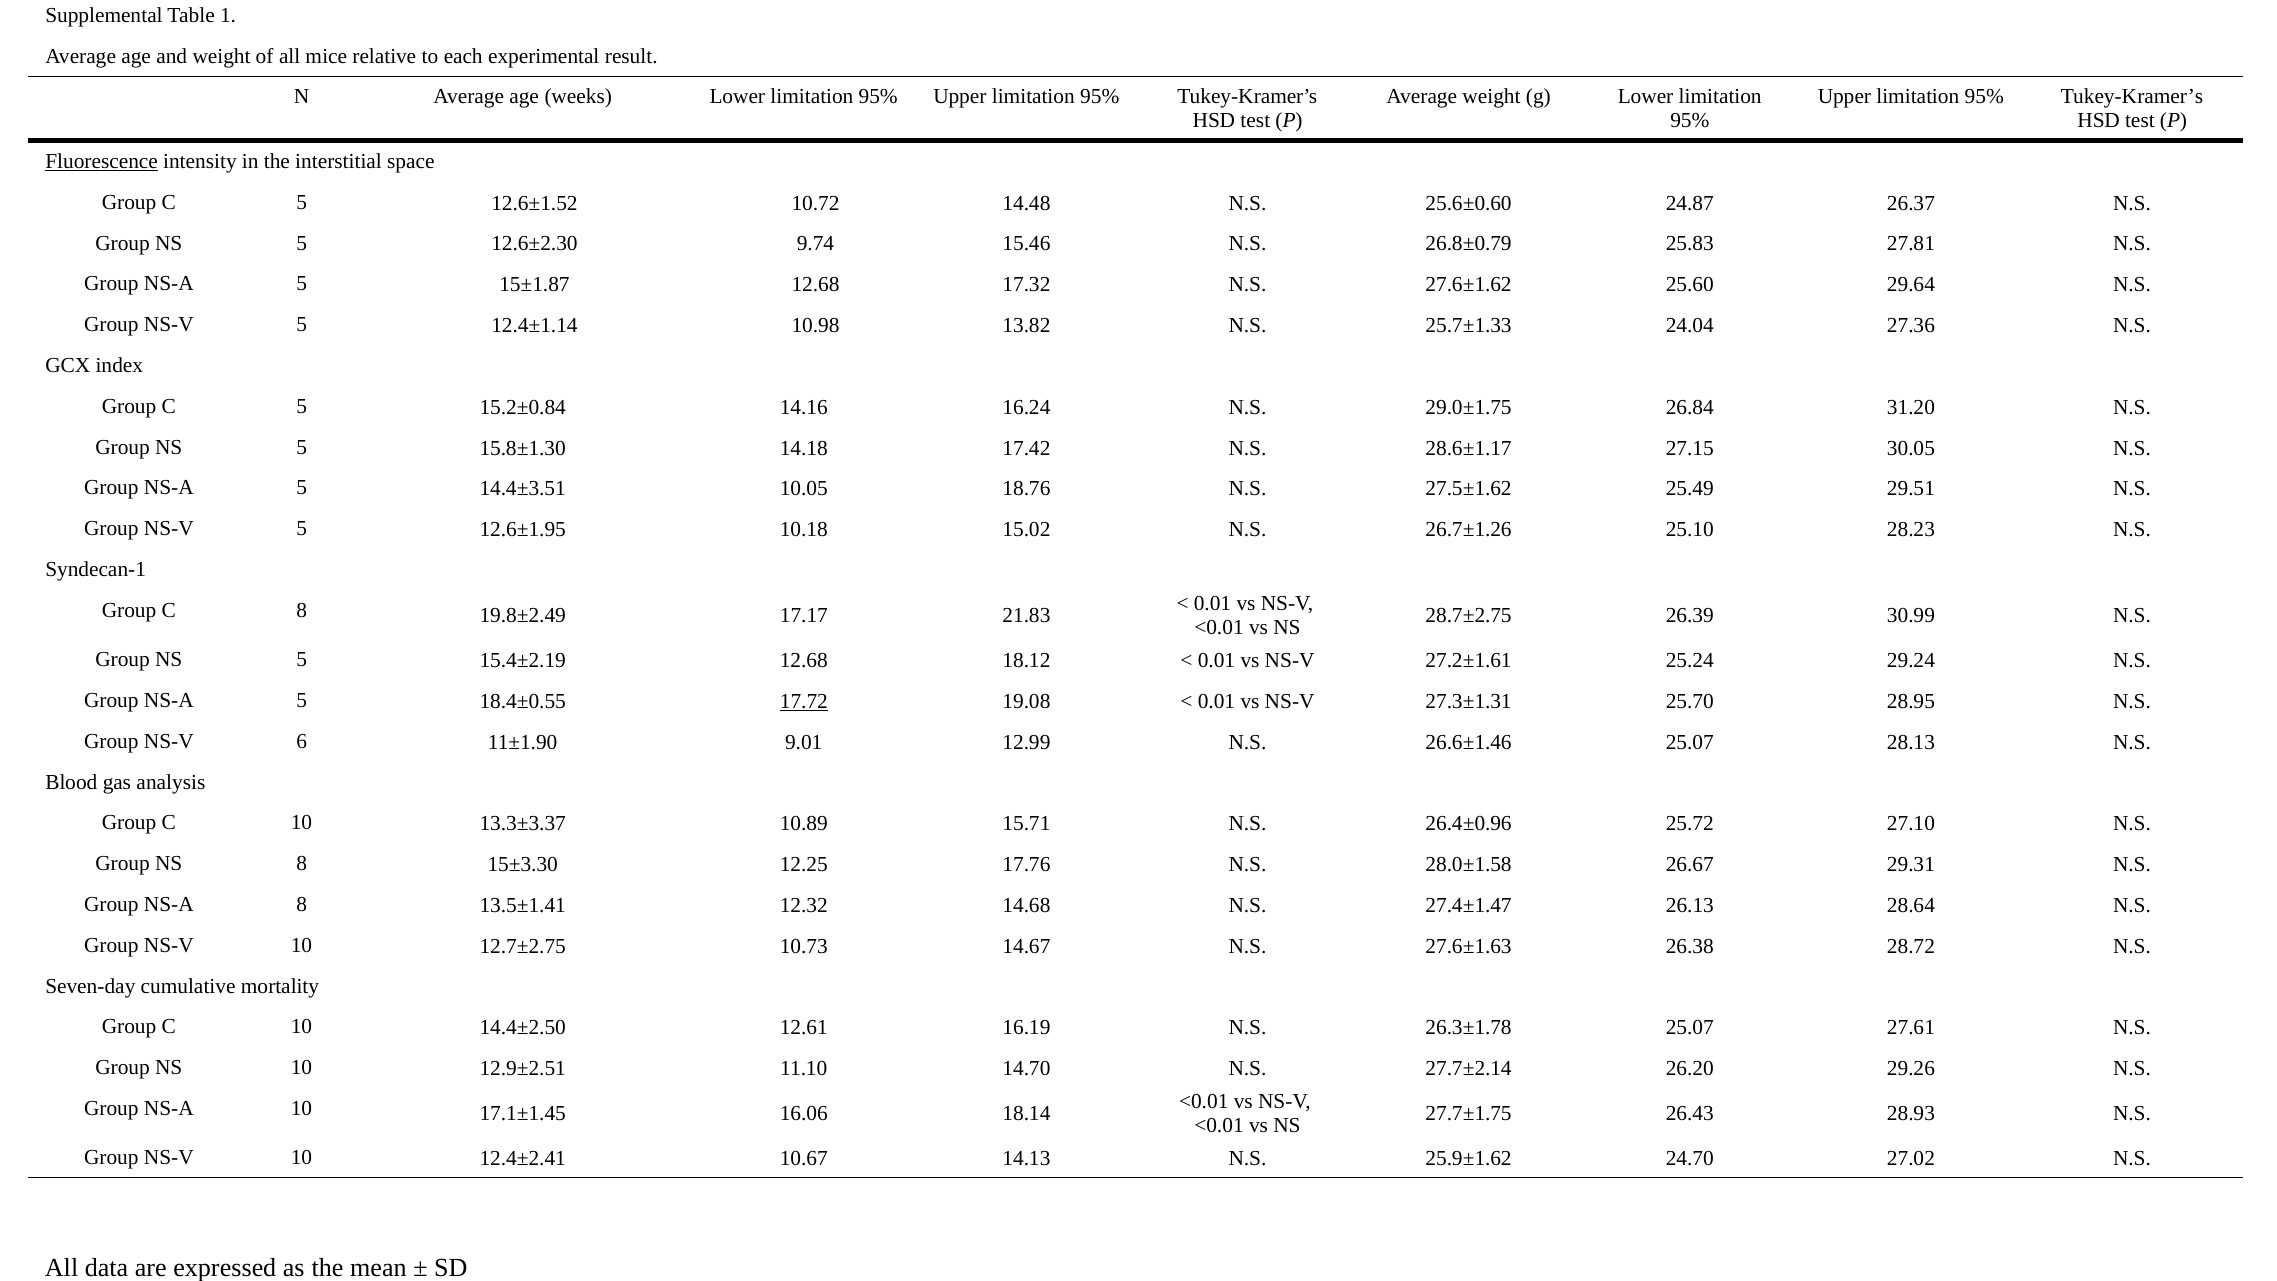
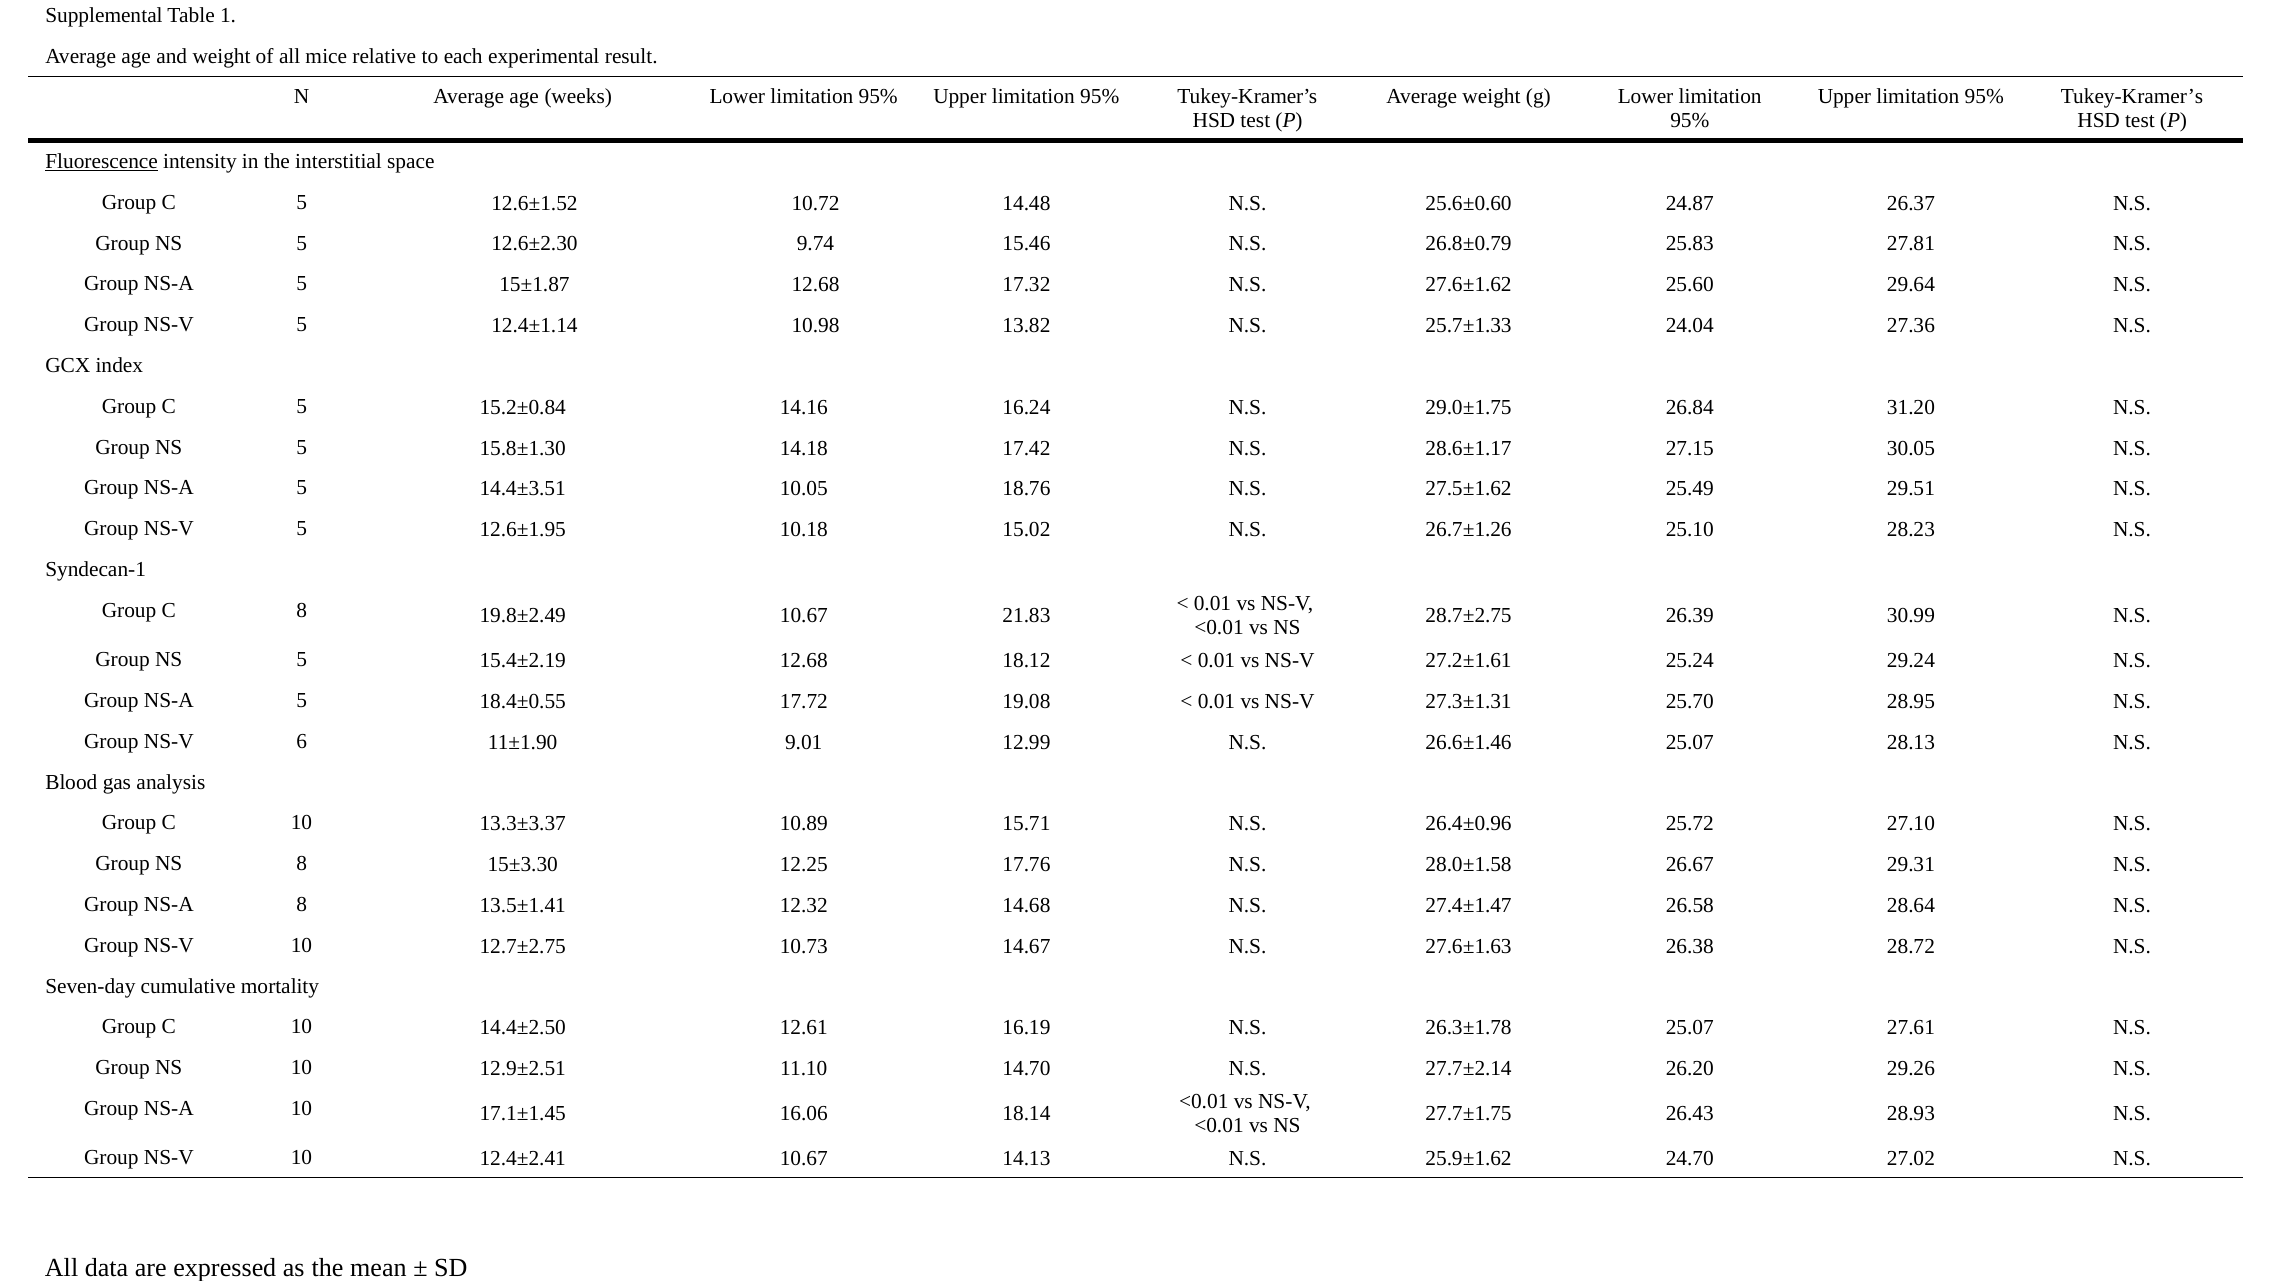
19.8±2.49 17.17: 17.17 -> 10.67
17.72 underline: present -> none
26.13: 26.13 -> 26.58
